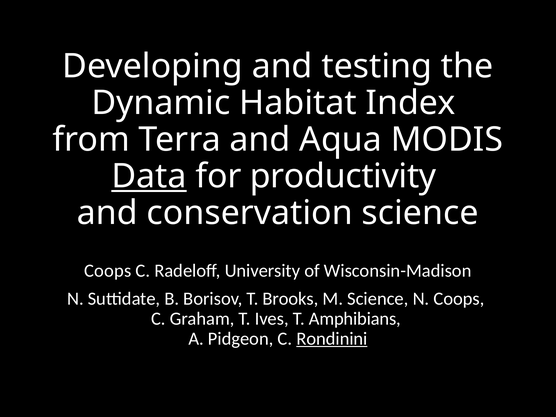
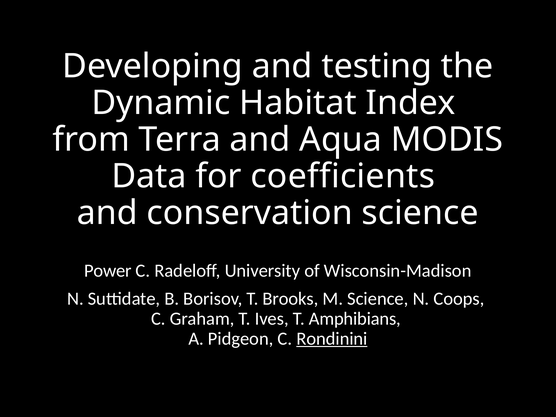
Data underline: present -> none
productivity: productivity -> coefficients
Coops at (108, 271): Coops -> Power
